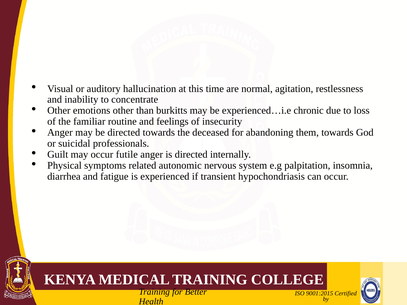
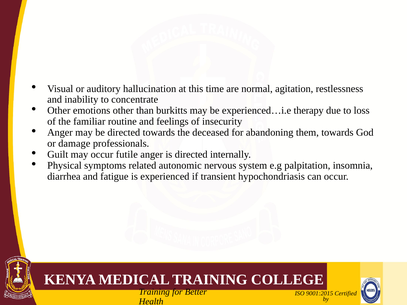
chronic: chronic -> therapy
suicidal: suicidal -> damage
